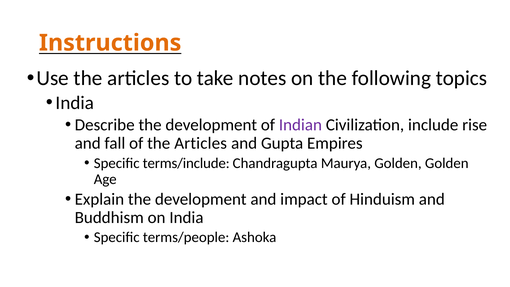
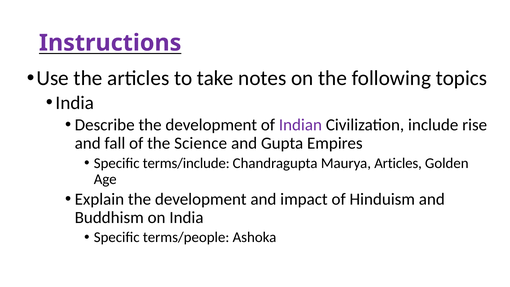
Instructions colour: orange -> purple
of the Articles: Articles -> Science
Maurya Golden: Golden -> Articles
